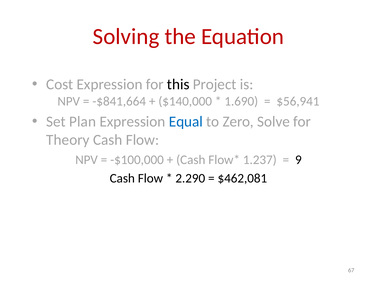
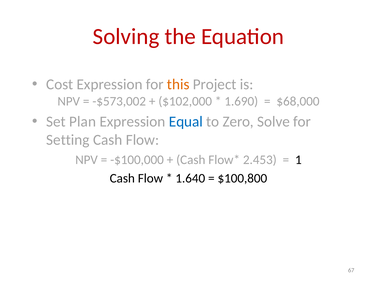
this colour: black -> orange
-$841,664: -$841,664 -> -$573,002
$140,000: $140,000 -> $102,000
$56,941: $56,941 -> $68,000
Theory: Theory -> Setting
1.237: 1.237 -> 2.453
9: 9 -> 1
2.290: 2.290 -> 1.640
$462,081: $462,081 -> $100,800
